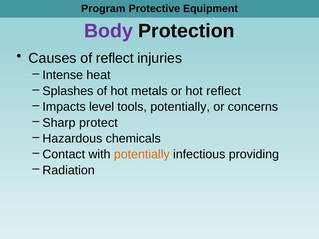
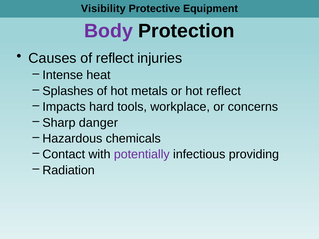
Program: Program -> Visibility
level: level -> hard
tools potentially: potentially -> workplace
protect: protect -> danger
potentially at (142, 155) colour: orange -> purple
